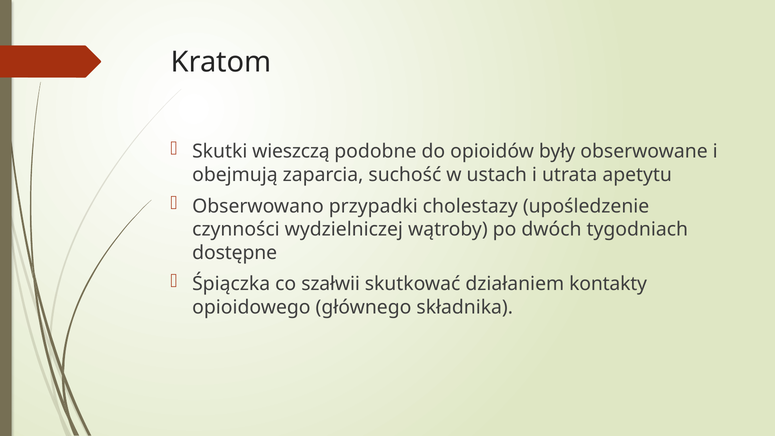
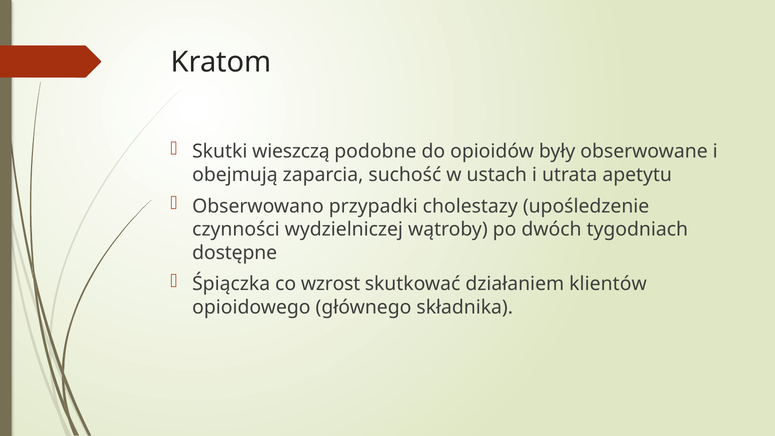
szałwii: szałwii -> wzrost
kontakty: kontakty -> klientów
